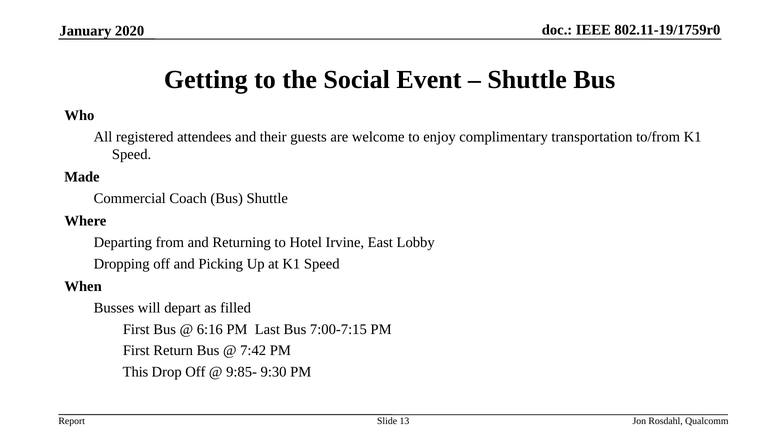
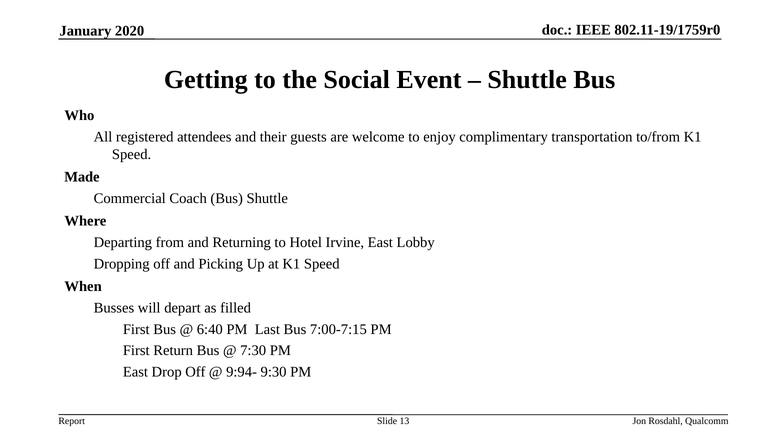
6:16: 6:16 -> 6:40
7:42: 7:42 -> 7:30
This at (136, 372): This -> East
9:85-: 9:85- -> 9:94-
